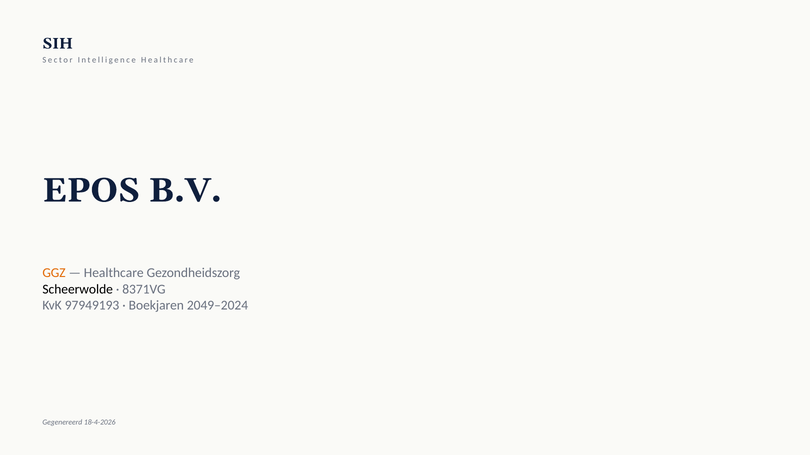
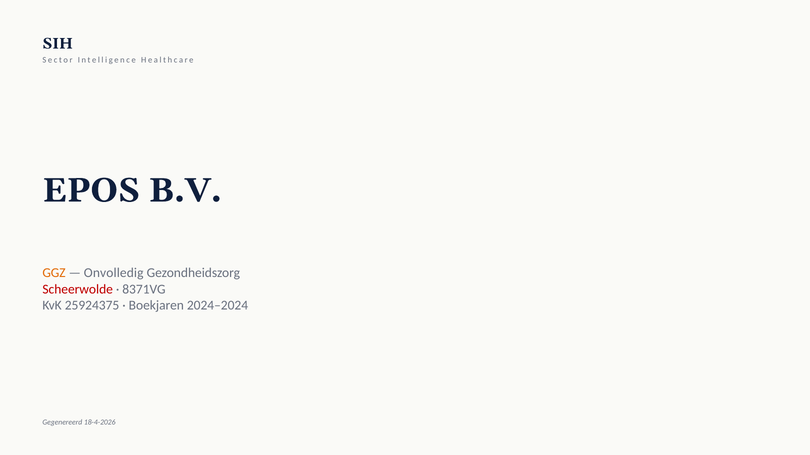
Healthcare at (114, 273): Healthcare -> Onvolledig
Scheerwolde colour: black -> red
97949193: 97949193 -> 25924375
2049–2024: 2049–2024 -> 2024–2024
